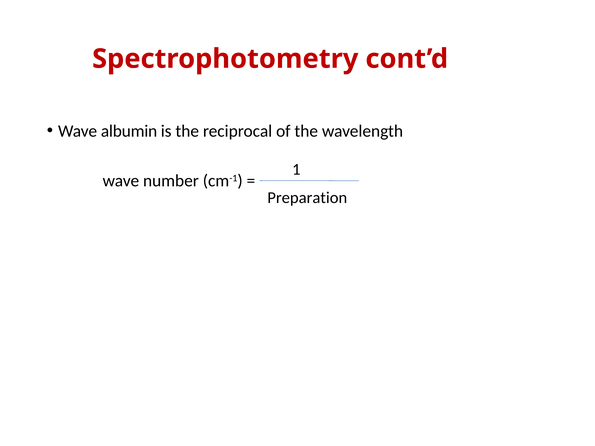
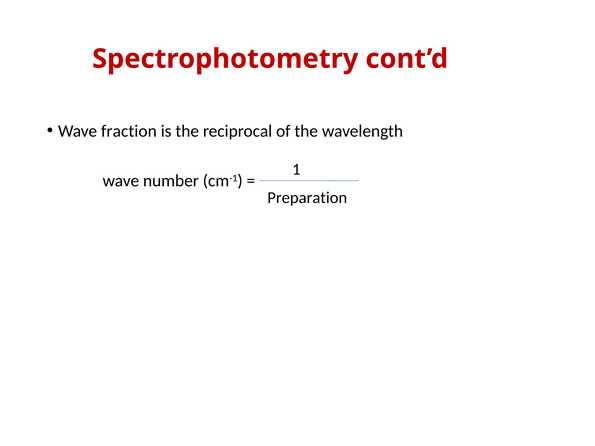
albumin: albumin -> fraction
